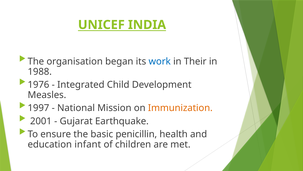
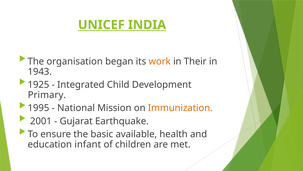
work colour: blue -> orange
1988: 1988 -> 1943
1976: 1976 -> 1925
Measles: Measles -> Primary
1997: 1997 -> 1995
penicillin: penicillin -> available
